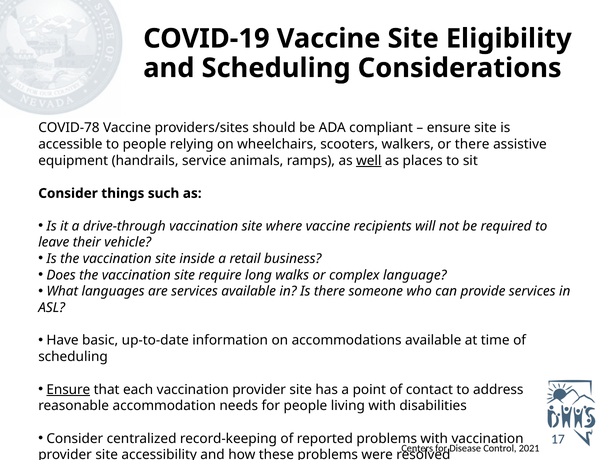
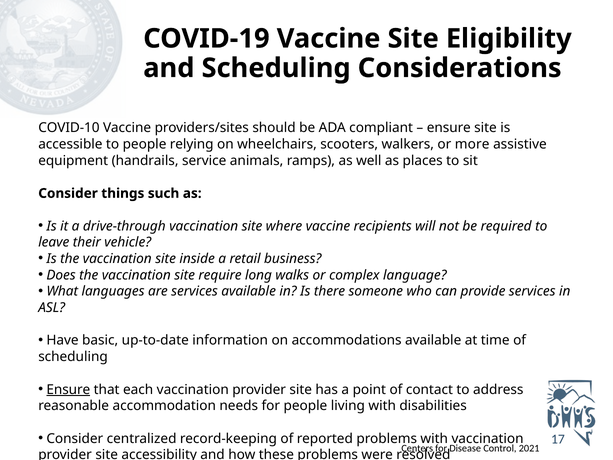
COVID-78: COVID-78 -> COVID-10
or there: there -> more
well underline: present -> none
